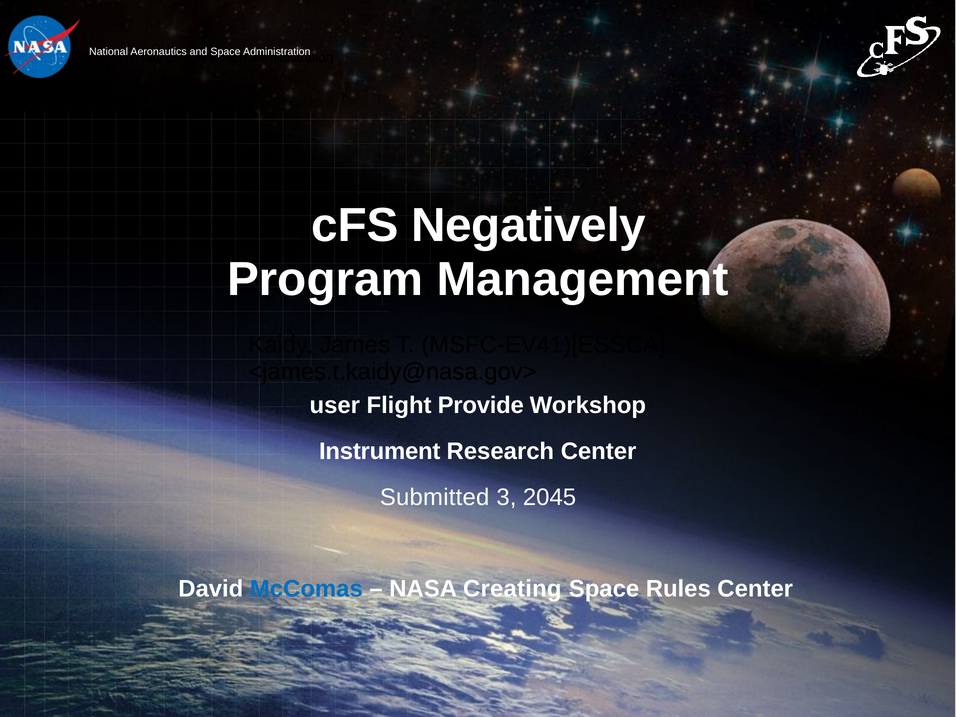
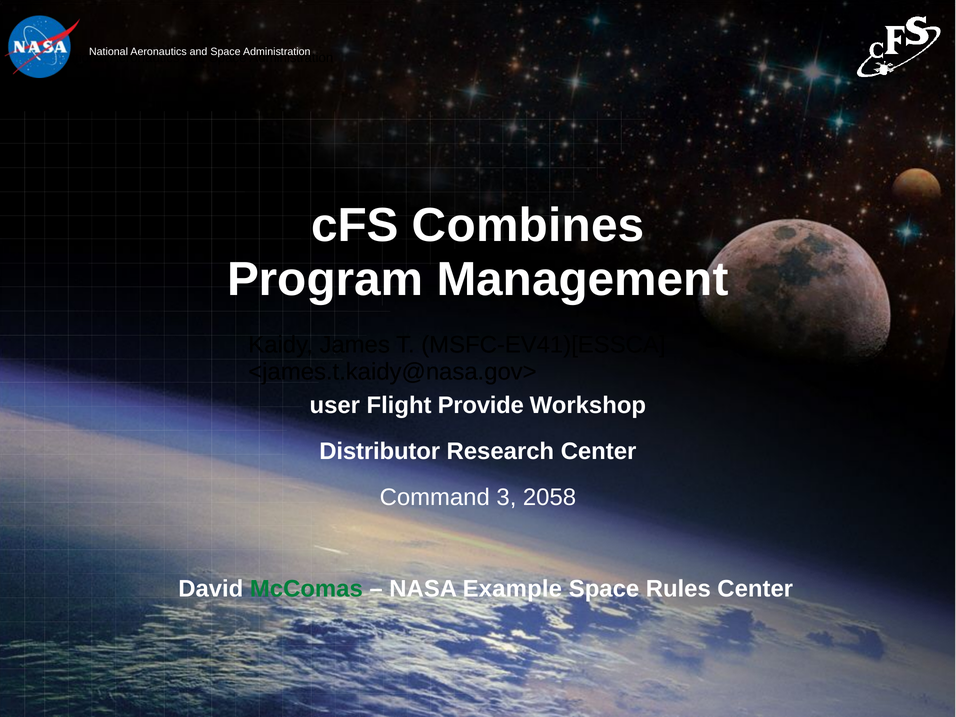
Negatively: Negatively -> Combines
Instrument: Instrument -> Distributor
Submitted: Submitted -> Command
2045: 2045 -> 2058
McComas colour: blue -> green
Creating: Creating -> Example
